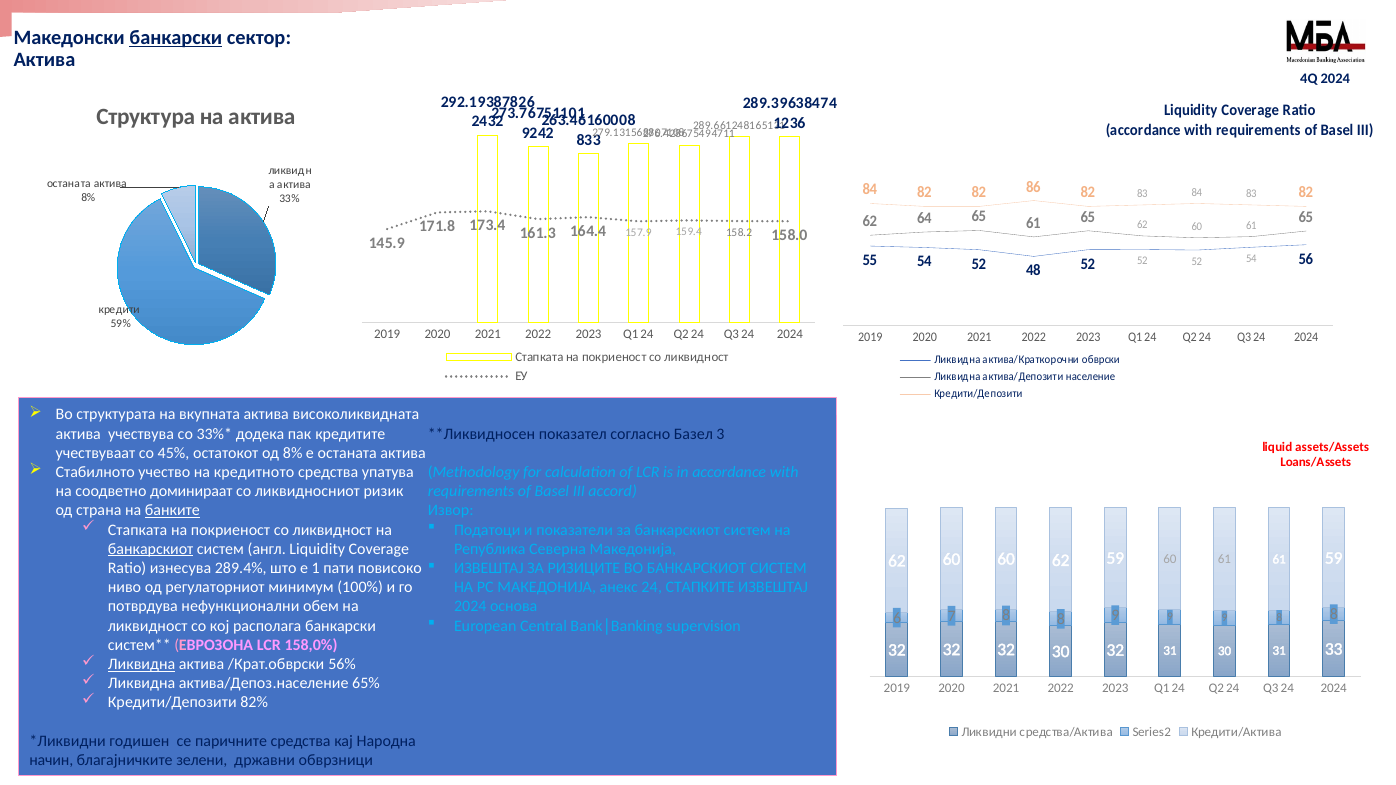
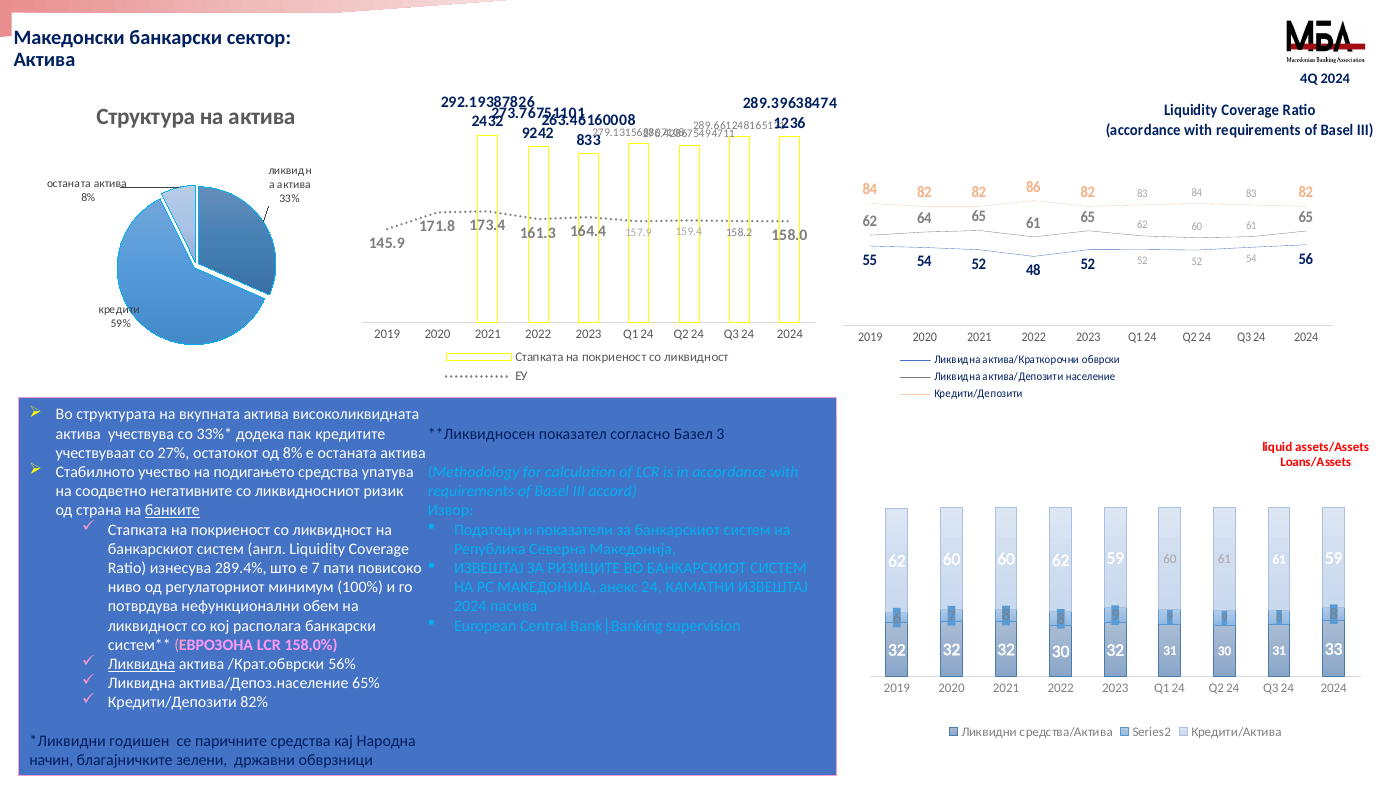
банкарски at (176, 37) underline: present -> none
45%: 45% -> 27%
кредитното: кредитното -> подигањето
доминираат: доминираат -> негативните
банкарскиот at (151, 549) underline: present -> none
е 1: 1 -> 7
СТАПКИТЕ: СТАПКИТЕ -> КАМАТНИ
основа: основа -> пасива
